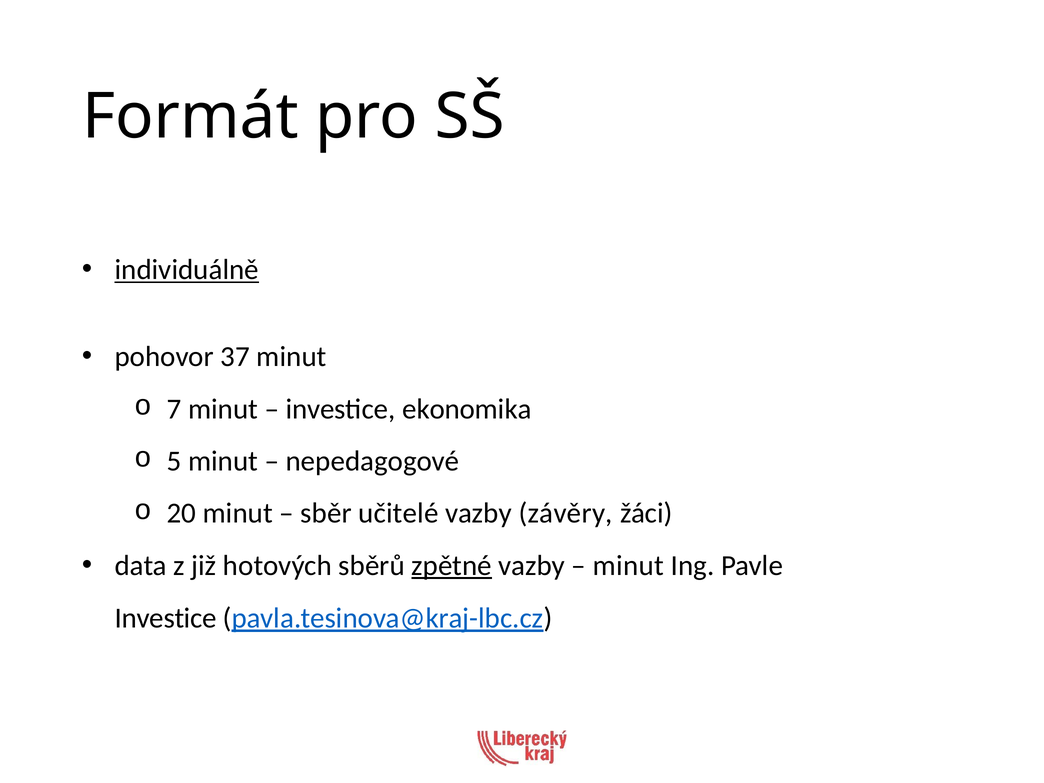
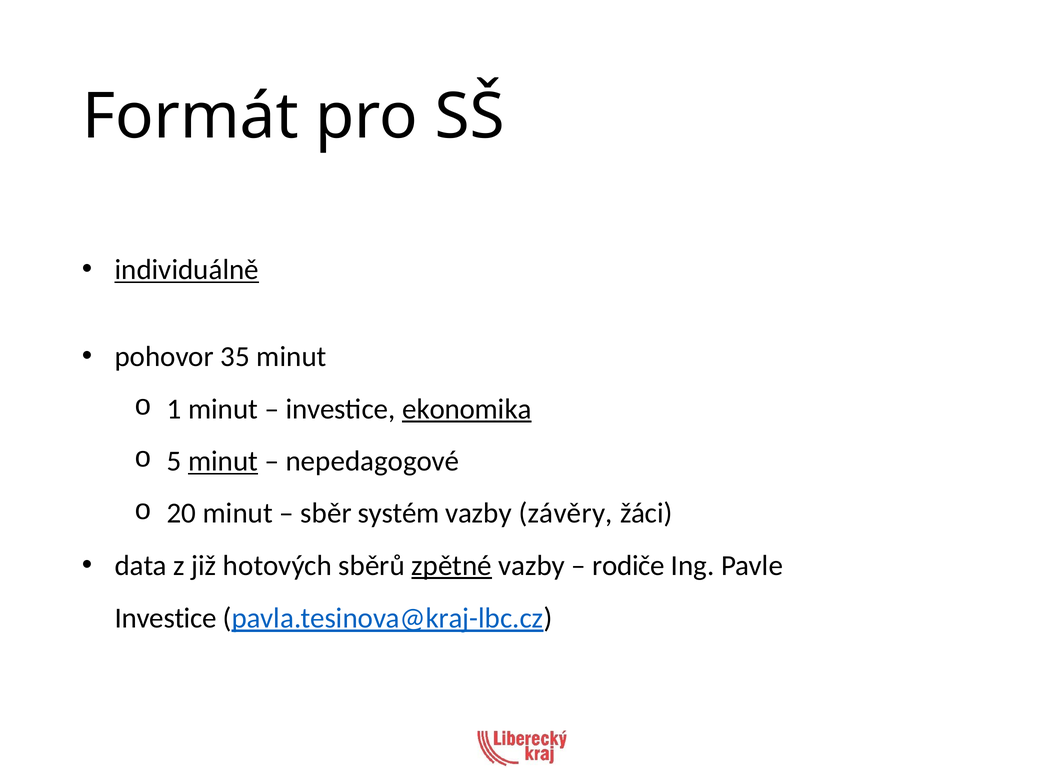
37: 37 -> 35
7: 7 -> 1
ekonomika underline: none -> present
minut at (223, 461) underline: none -> present
učitelé: učitelé -> systém
minut at (628, 566): minut -> rodiče
